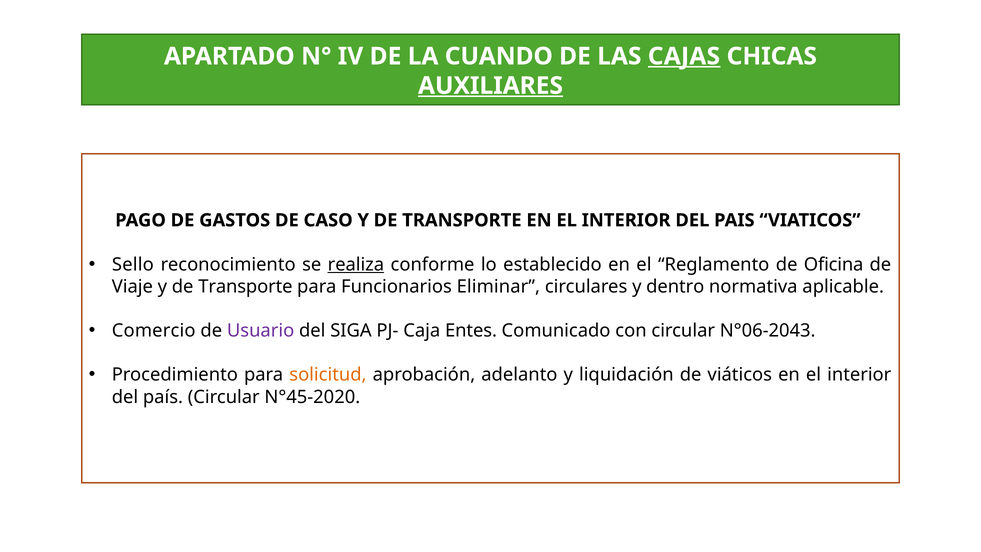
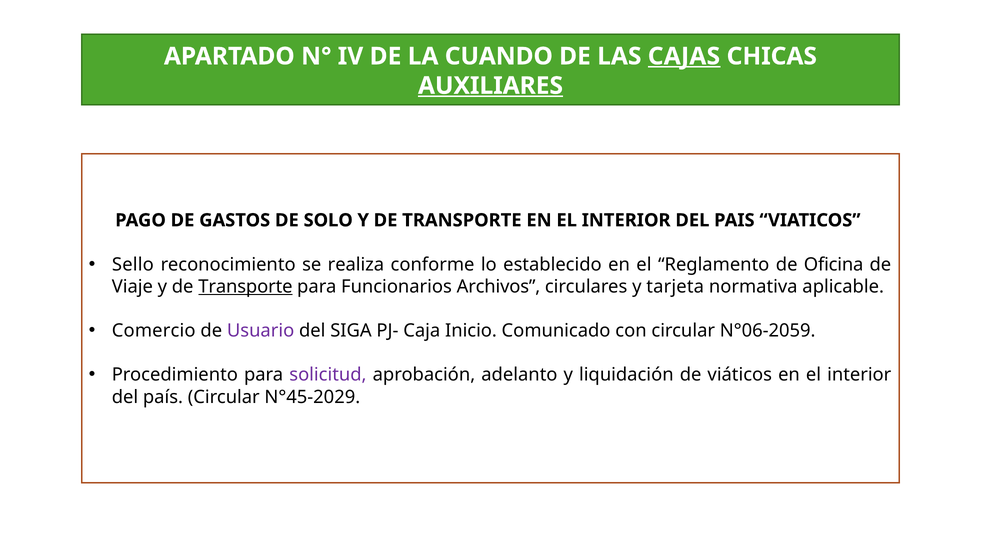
CASO: CASO -> SOLO
realiza underline: present -> none
Transporte at (245, 286) underline: none -> present
Eliminar: Eliminar -> Archivos
dentro: dentro -> tarjeta
Entes: Entes -> Inicio
N°06-2043: N°06-2043 -> N°06-2059
solicitud colour: orange -> purple
N°45-2020: N°45-2020 -> N°45-2029
